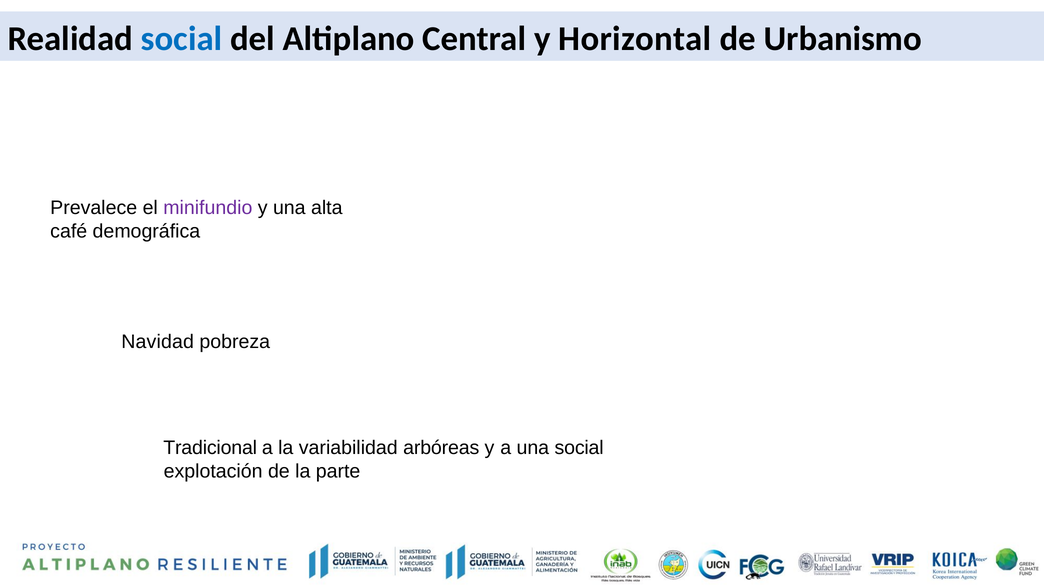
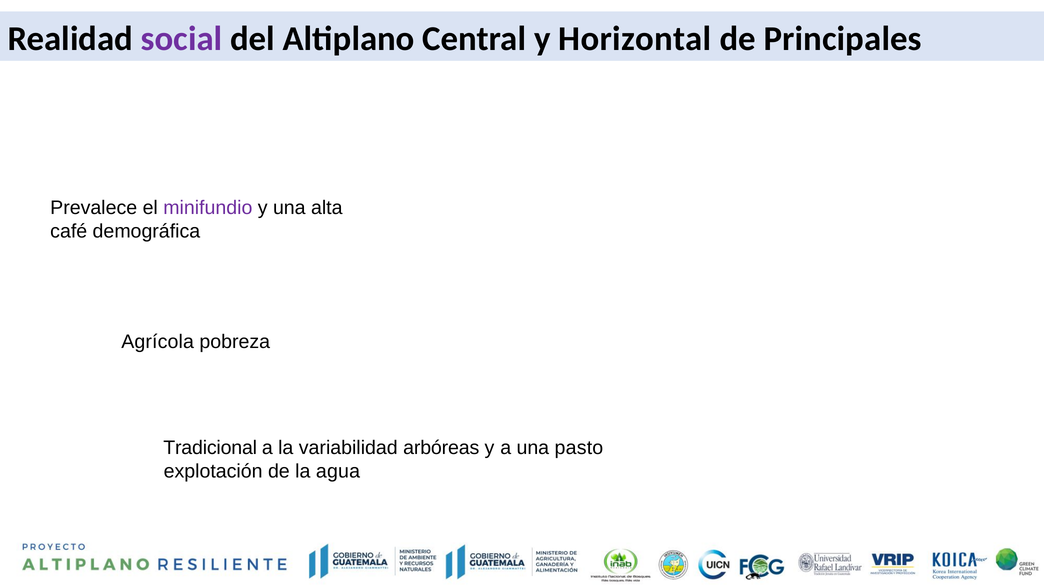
social at (182, 39) colour: blue -> purple
Urbanismo: Urbanismo -> Principales
Navidad: Navidad -> Agrícola
una social: social -> pasto
parte: parte -> agua
